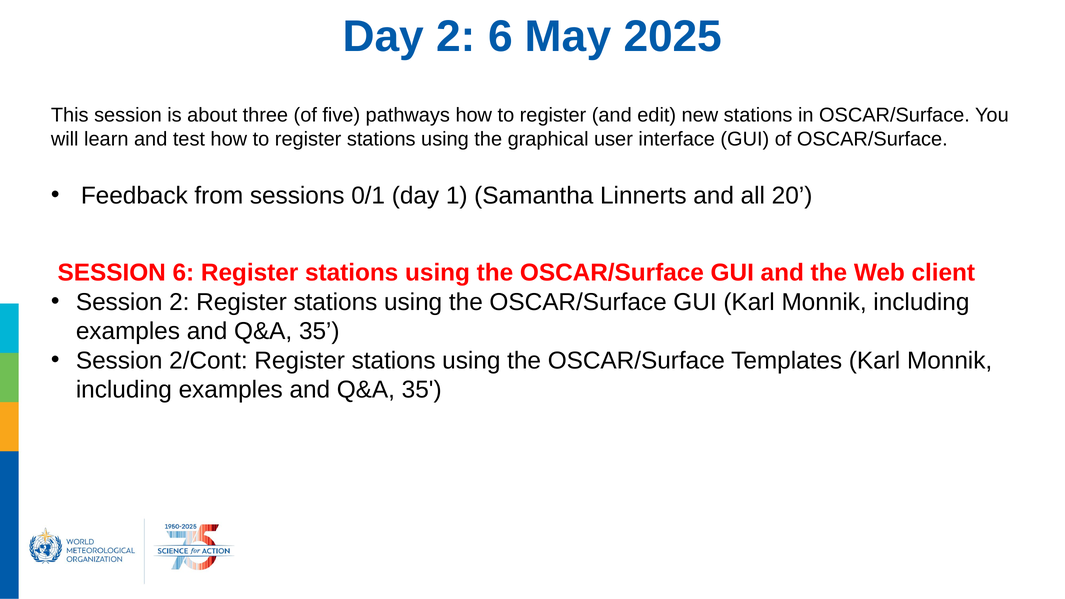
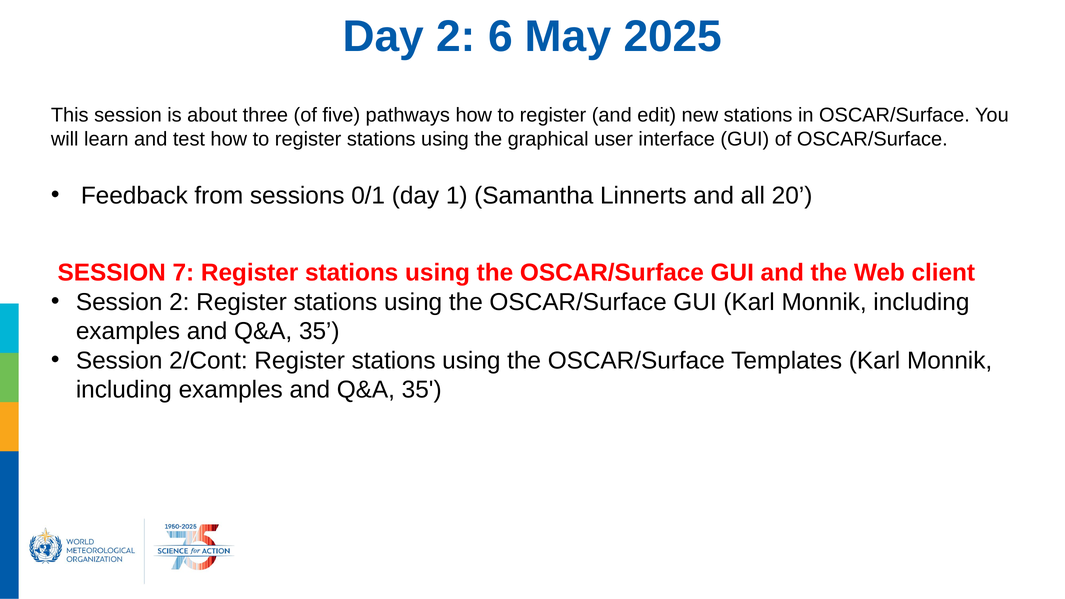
SESSION 6: 6 -> 7
